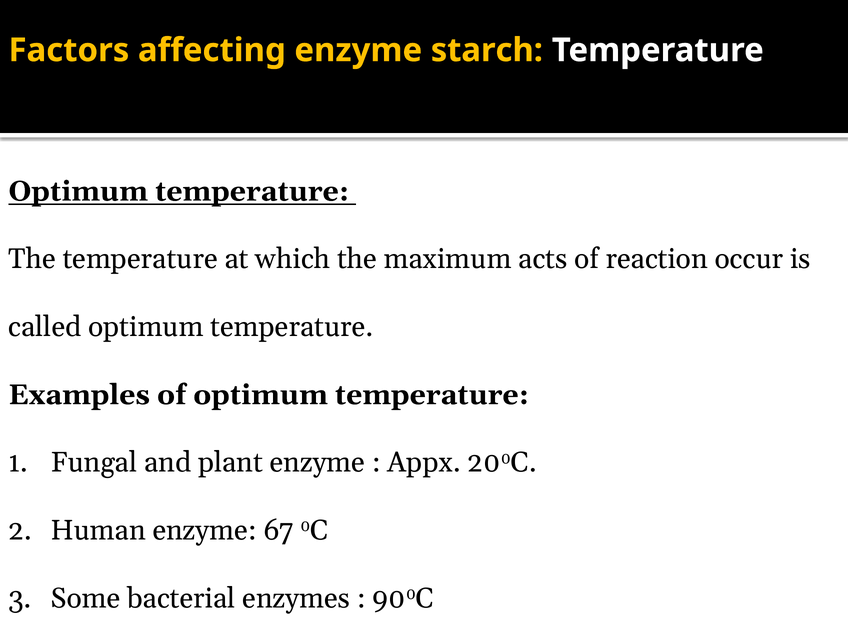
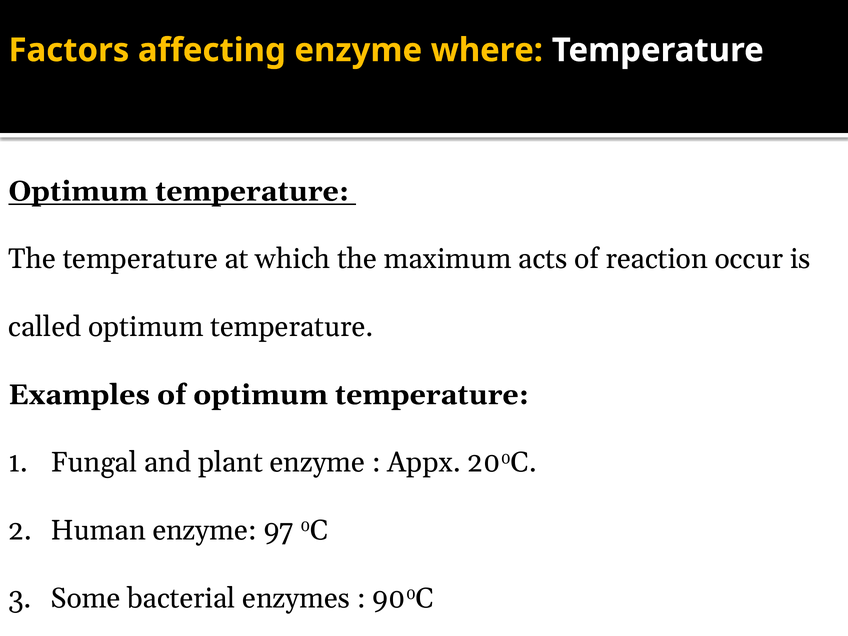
starch: starch -> where
67: 67 -> 97
